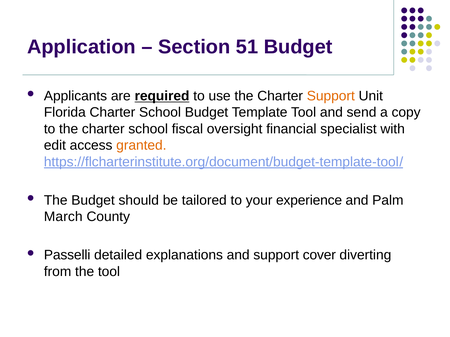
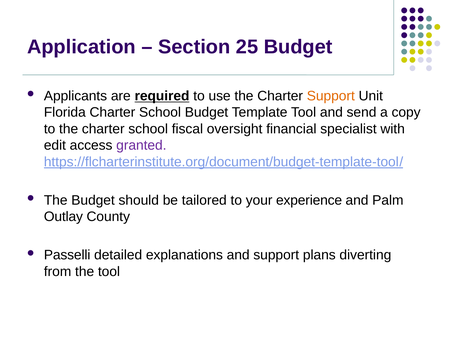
51: 51 -> 25
granted colour: orange -> purple
March: March -> Outlay
cover: cover -> plans
